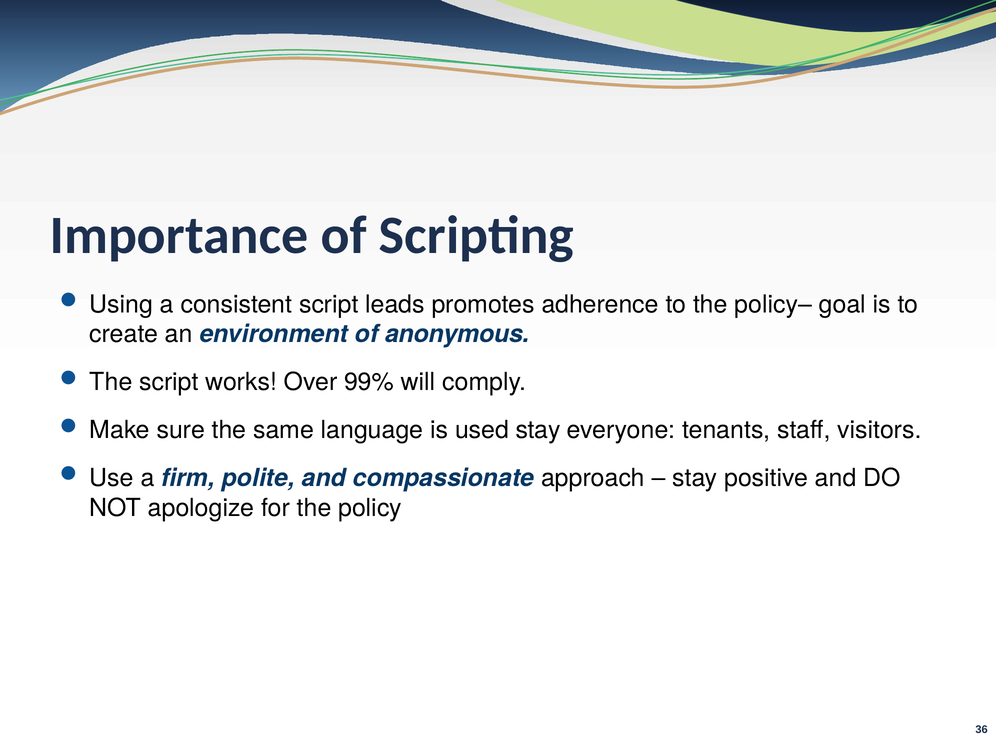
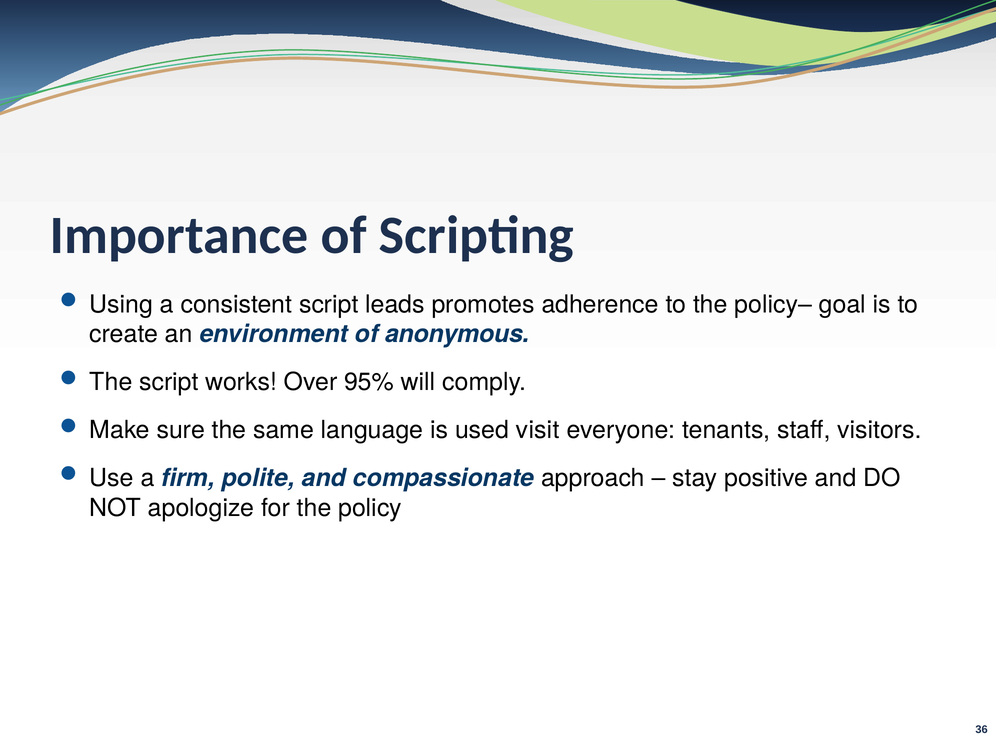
99%: 99% -> 95%
used stay: stay -> visit
